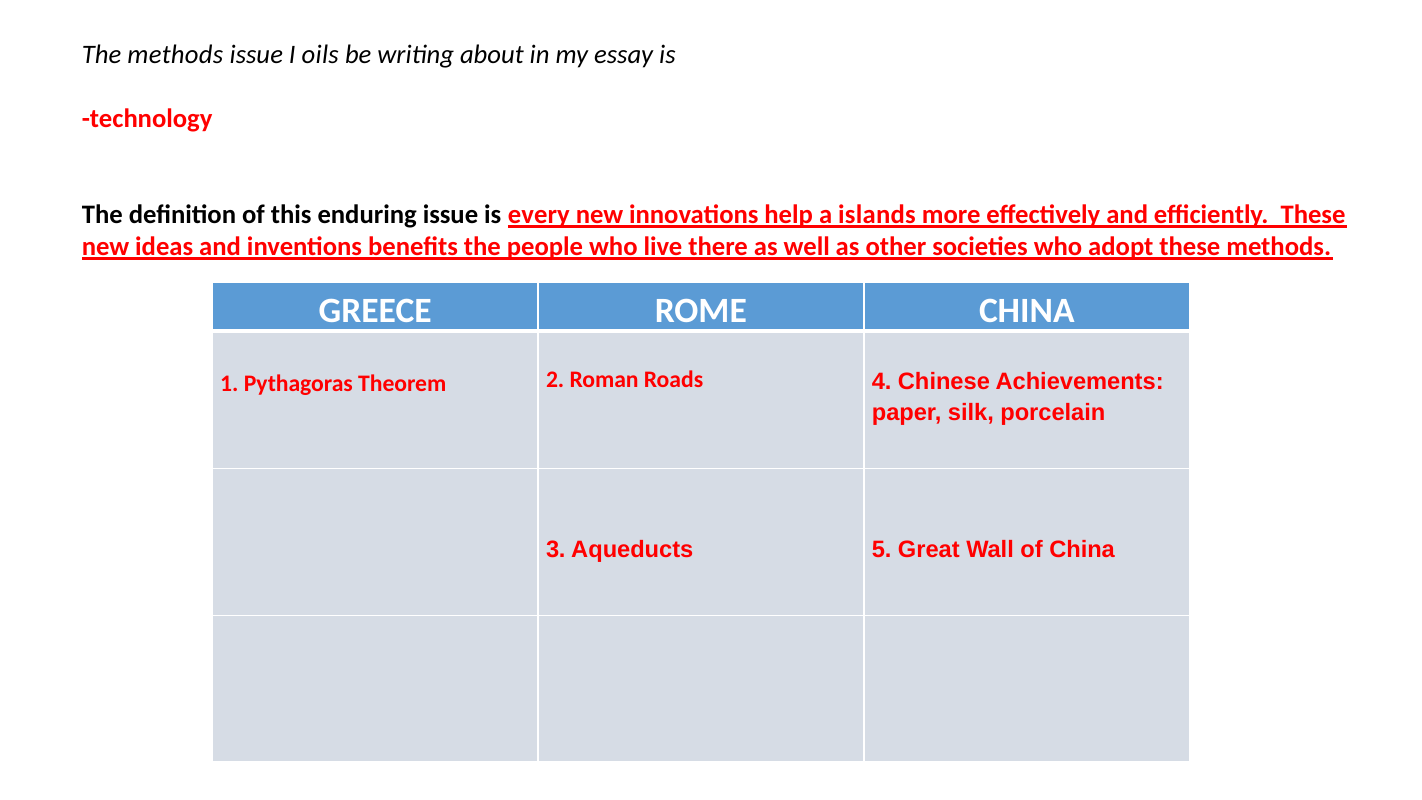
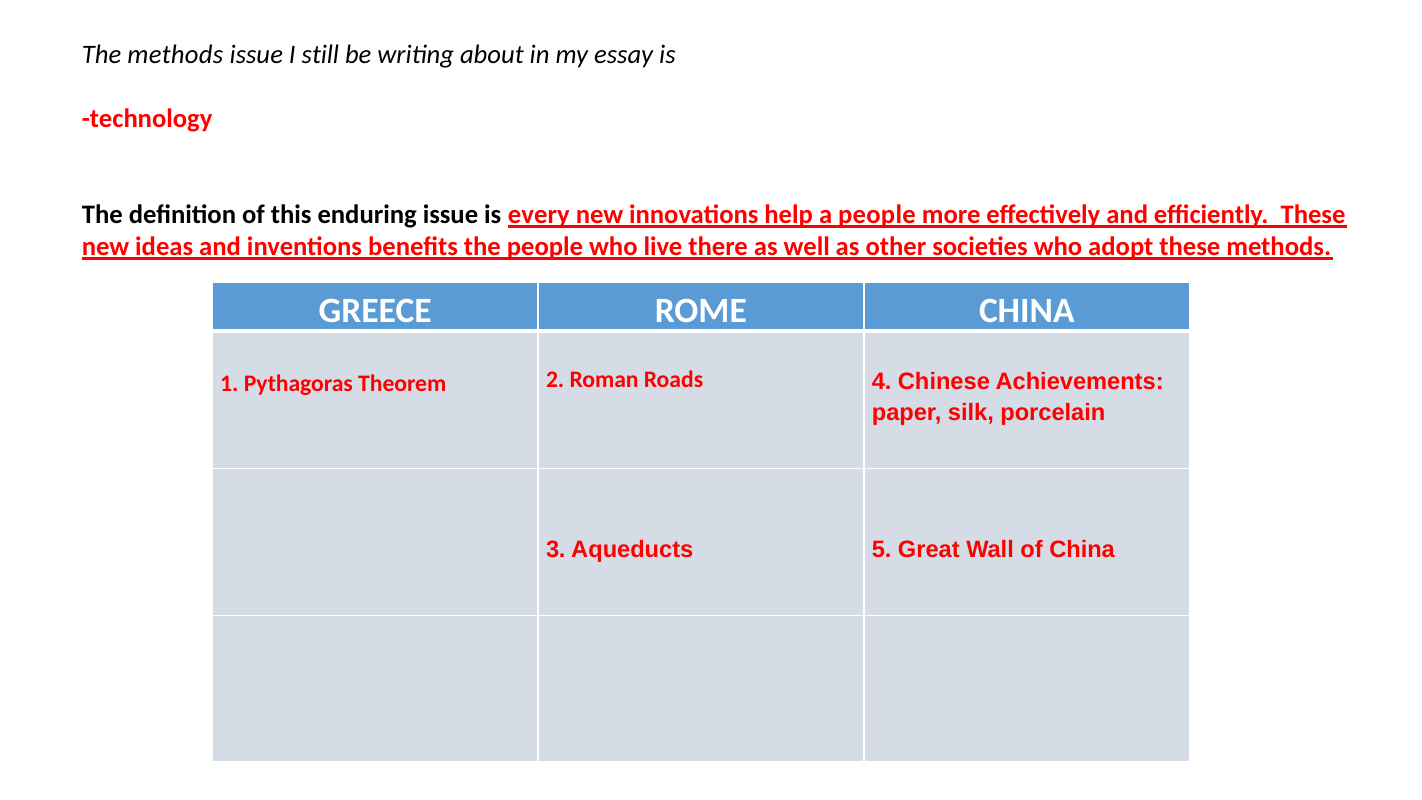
oils: oils -> still
a islands: islands -> people
